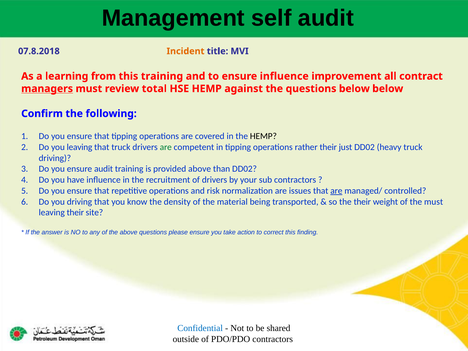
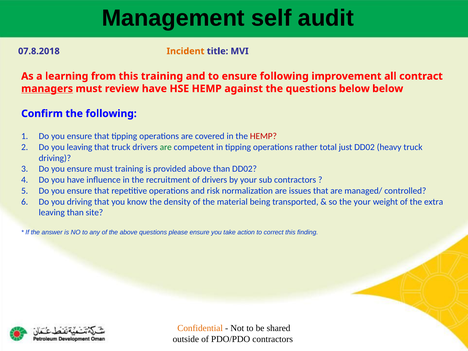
ensure influence: influence -> following
review total: total -> have
HEMP at (263, 136) colour: black -> red
rather their: their -> total
ensure audit: audit -> must
are at (336, 191) underline: present -> none
the their: their -> your
the must: must -> extra
leaving their: their -> than
Confidential colour: blue -> orange
